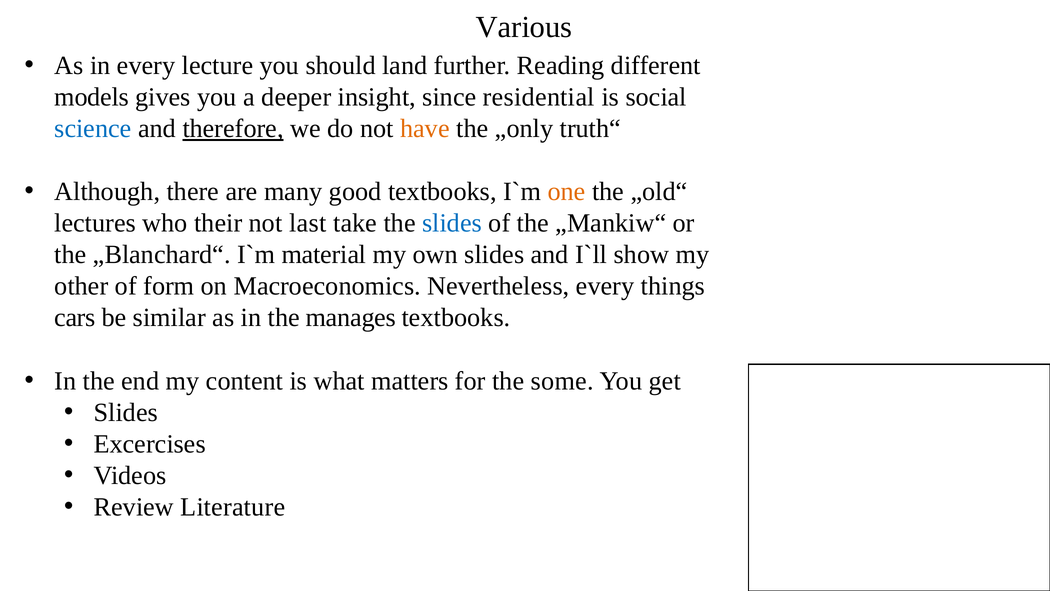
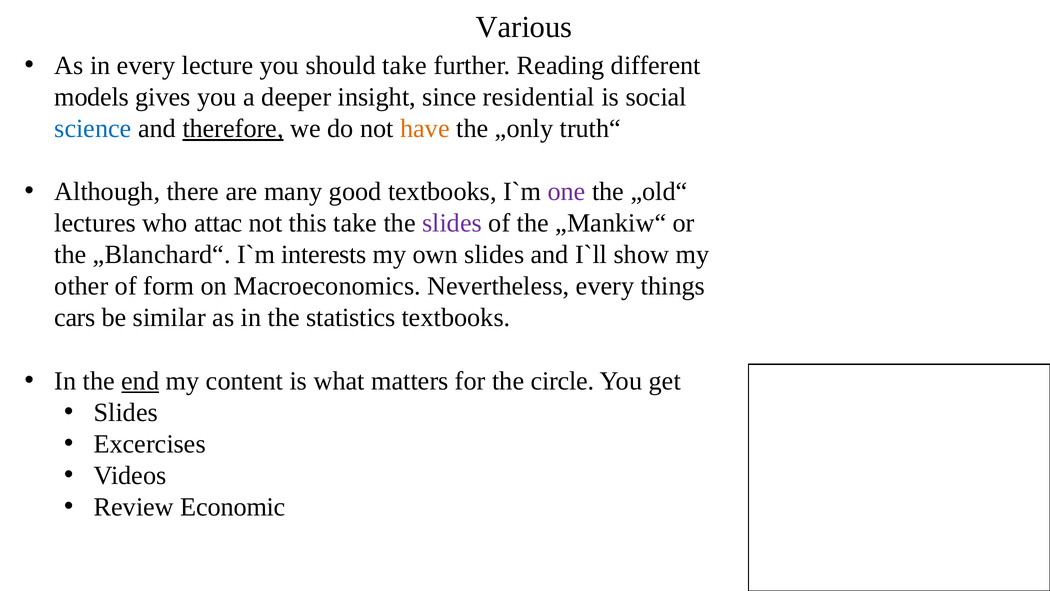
should land: land -> take
one colour: orange -> purple
their: their -> attac
last: last -> this
slides at (452, 223) colour: blue -> purple
material: material -> interests
manages: manages -> statistics
end underline: none -> present
some: some -> circle
Literature: Literature -> Economic
